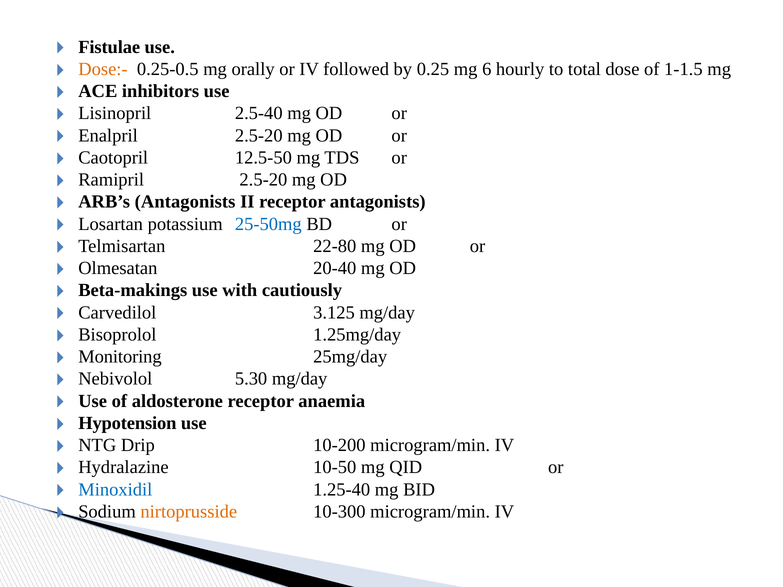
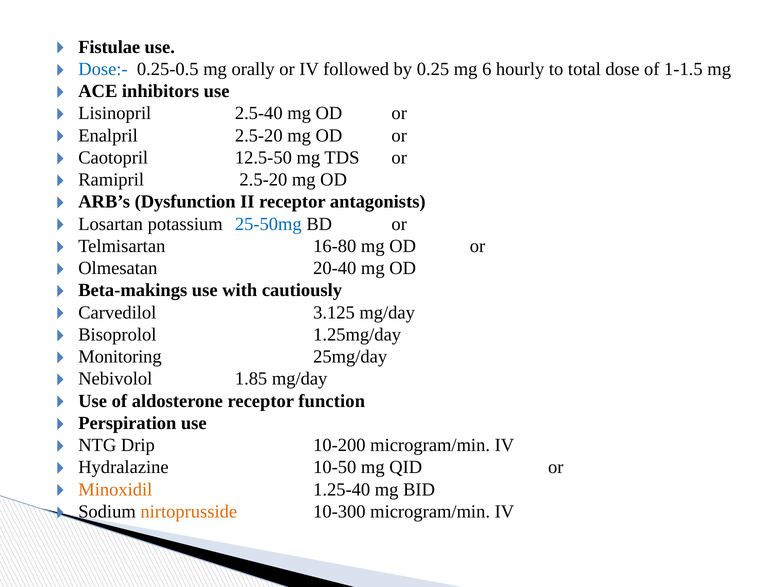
Dose:- colour: orange -> blue
ARB’s Antagonists: Antagonists -> Dysfunction
22-80: 22-80 -> 16-80
5.30: 5.30 -> 1.85
anaemia: anaemia -> function
Hypotension: Hypotension -> Perspiration
Minoxidil colour: blue -> orange
